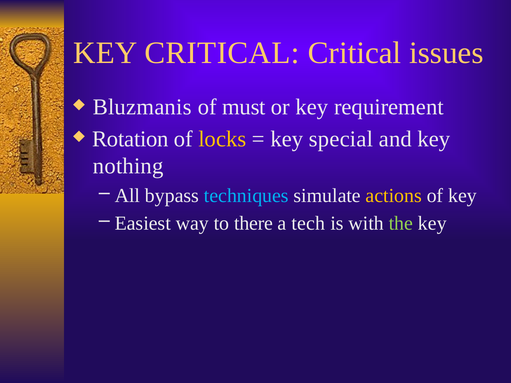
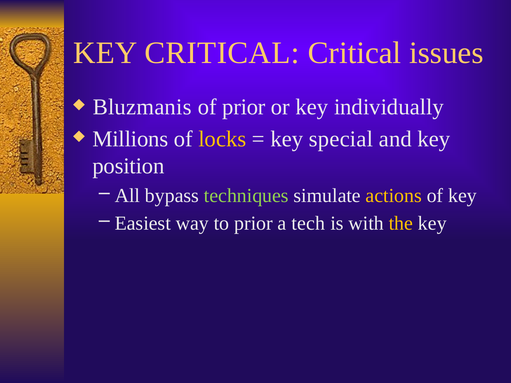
of must: must -> prior
requirement: requirement -> individually
Rotation: Rotation -> Millions
nothing: nothing -> position
techniques colour: light blue -> light green
to there: there -> prior
the colour: light green -> yellow
